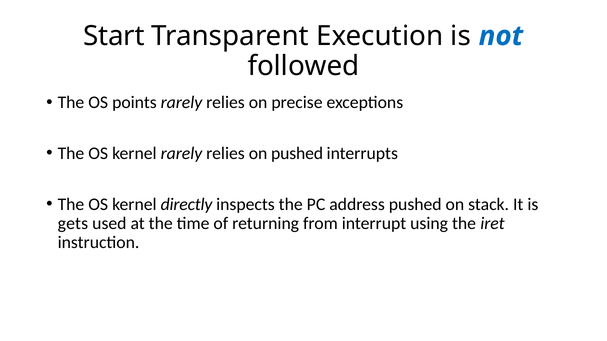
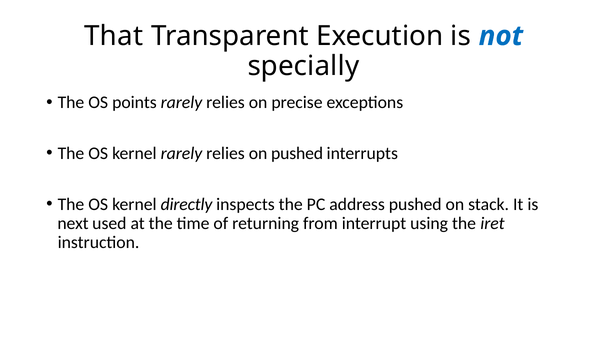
Start: Start -> That
followed: followed -> specially
gets: gets -> next
